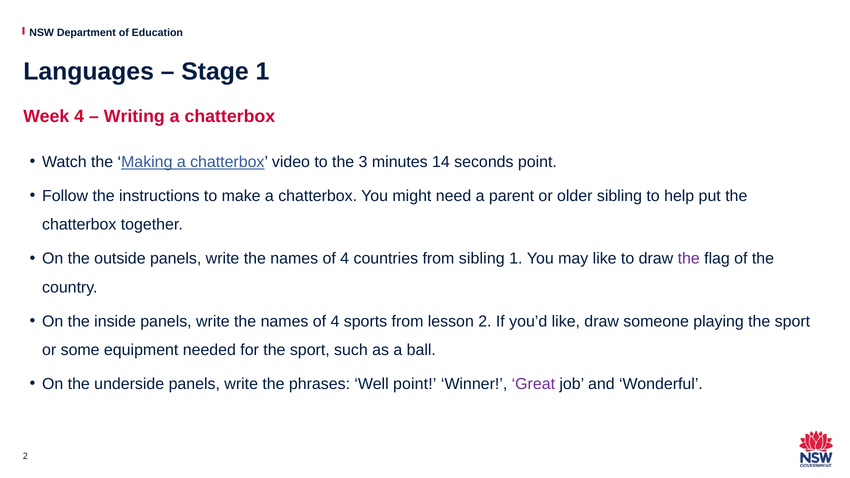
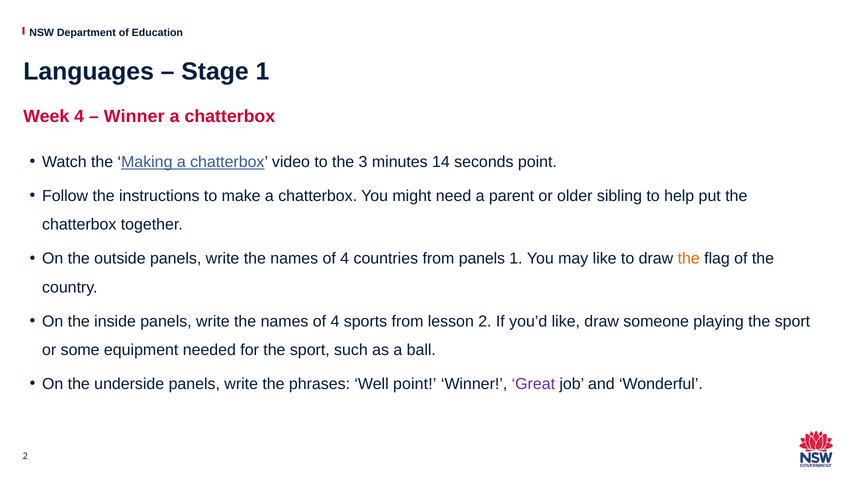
Writing at (134, 116): Writing -> Winner
from sibling: sibling -> panels
the at (689, 259) colour: purple -> orange
